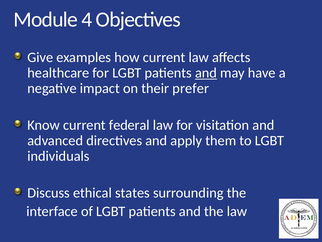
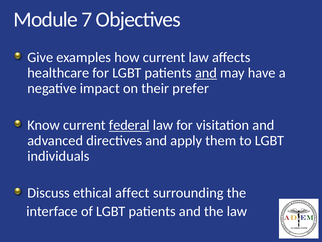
4: 4 -> 7
federal underline: none -> present
states: states -> affect
